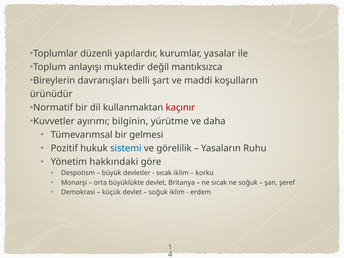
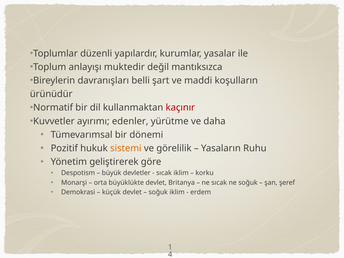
bilginin: bilginin -> edenler
gelmesi: gelmesi -> dönemi
sistemi colour: blue -> orange
hakkındaki: hakkındaki -> geliştirerek
